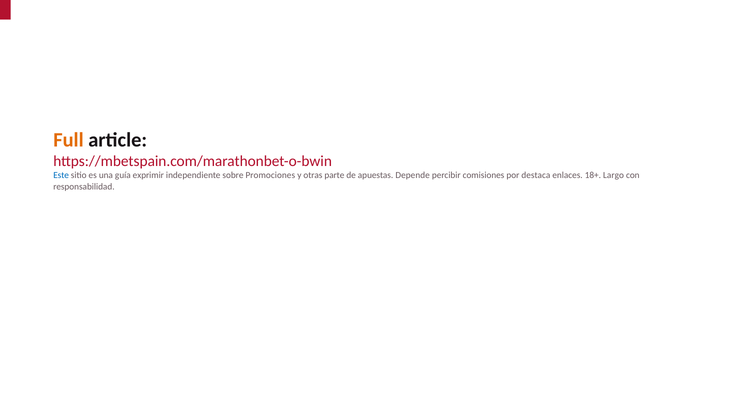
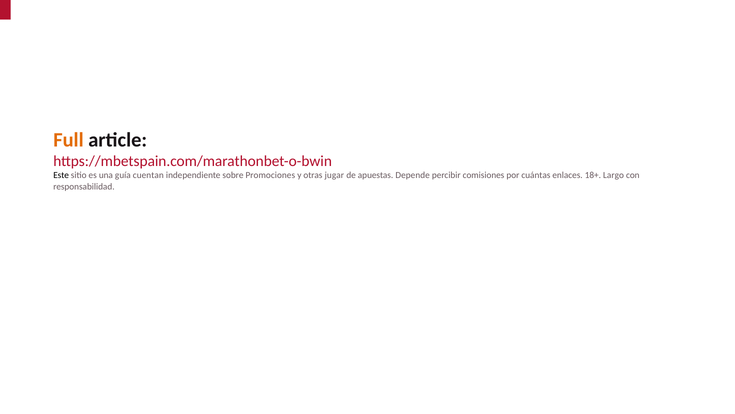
Este colour: blue -> black
exprimir: exprimir -> cuentan
parte: parte -> jugar
destaca: destaca -> cuántas
